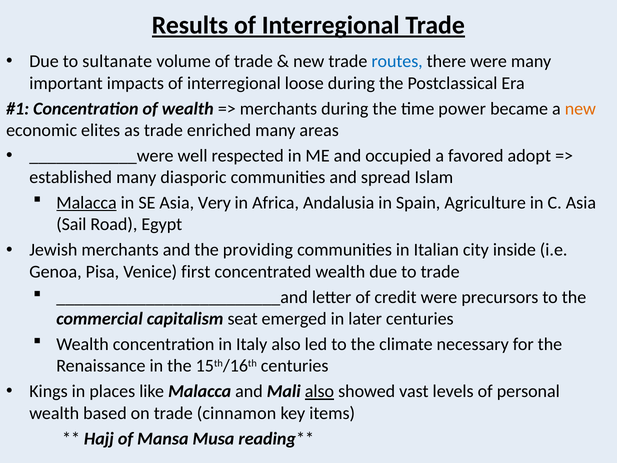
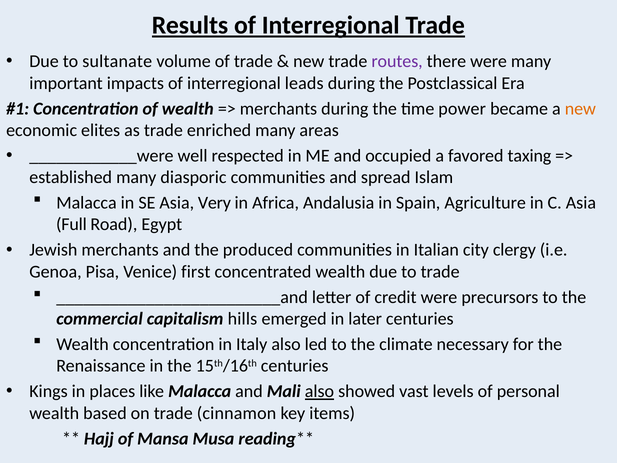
routes colour: blue -> purple
loose: loose -> leads
adopt: adopt -> taxing
Malacca at (86, 203) underline: present -> none
Sail: Sail -> Full
providing: providing -> produced
inside: inside -> clergy
seat: seat -> hills
